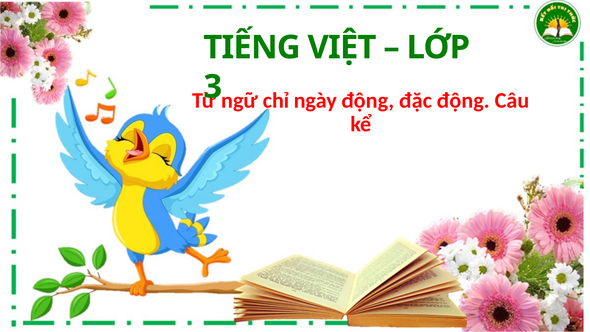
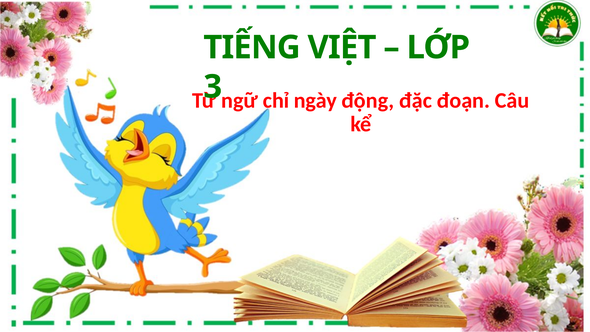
đặc động: động -> đoạn
